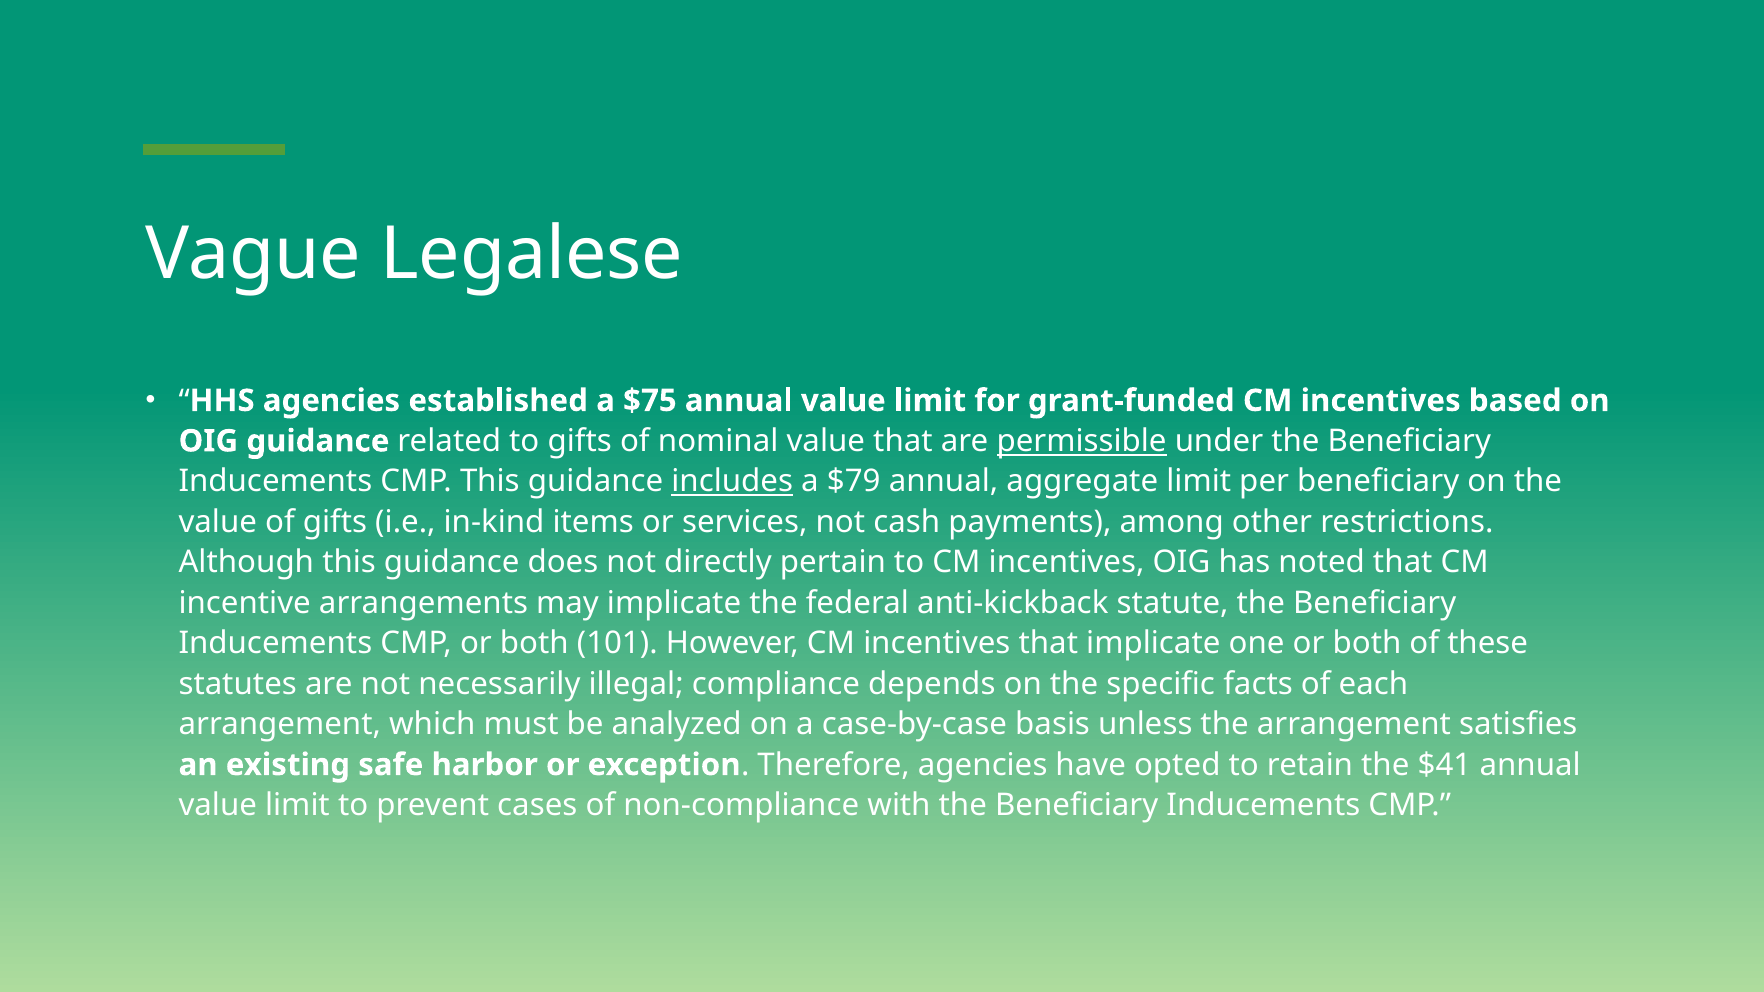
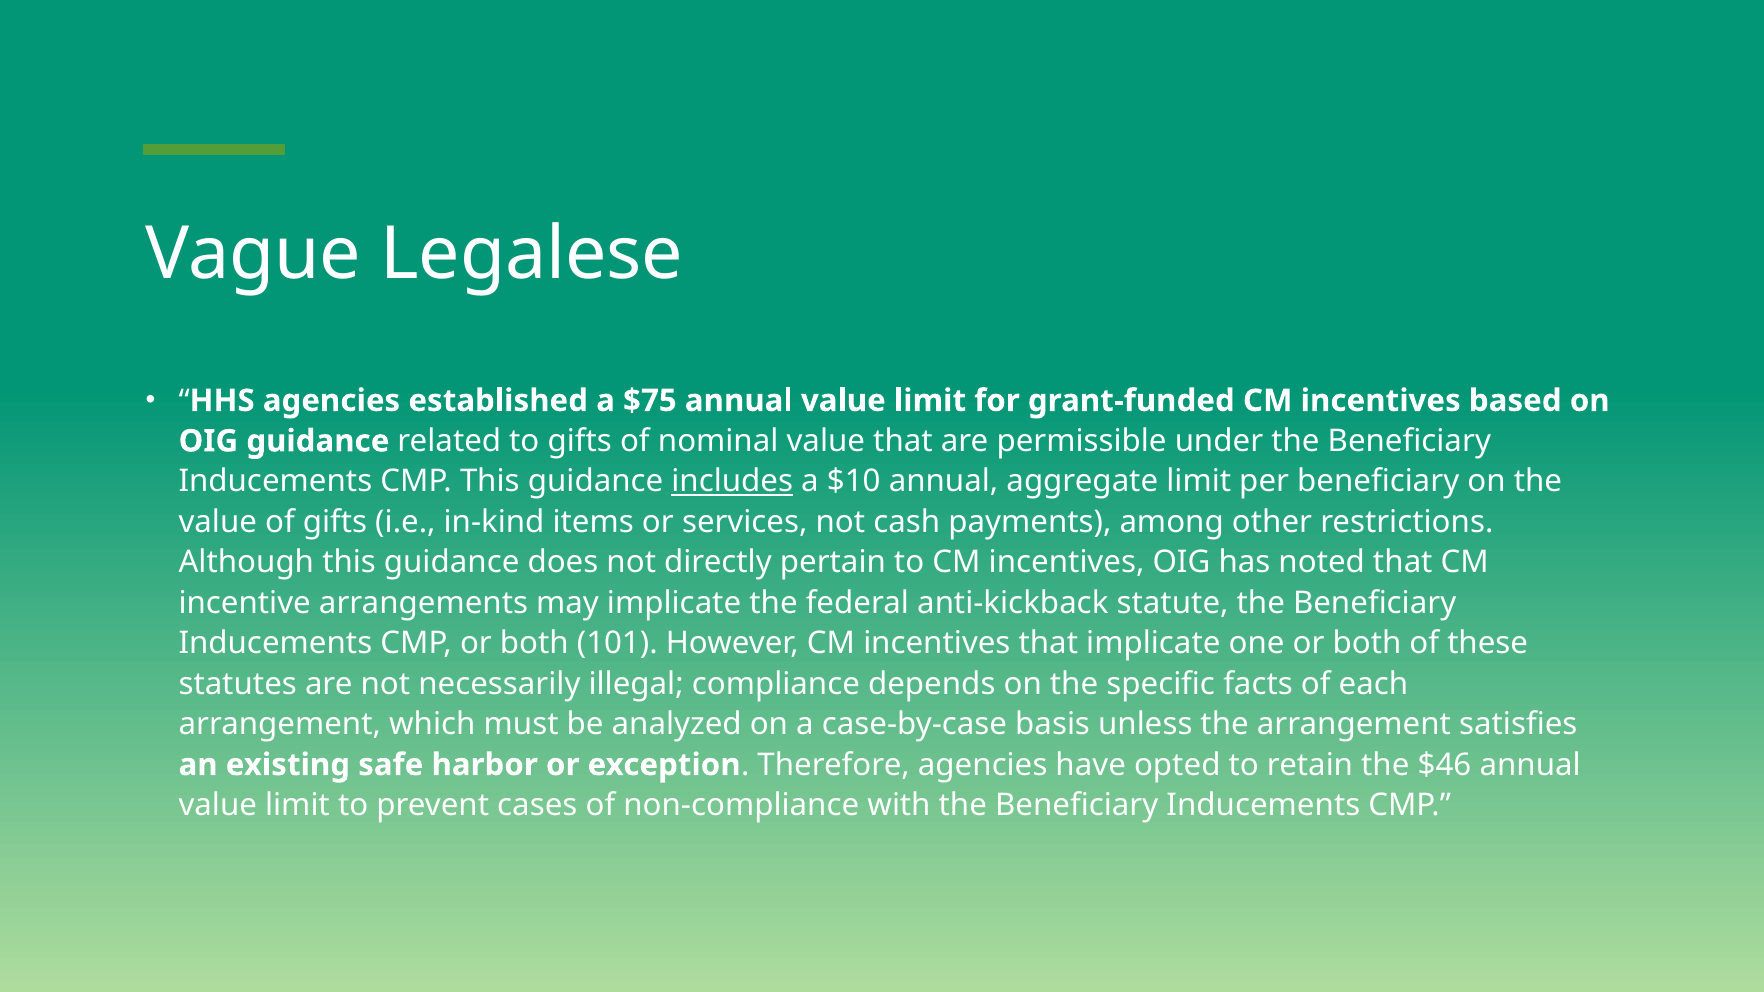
permissible underline: present -> none
$79: $79 -> $10
$41: $41 -> $46
